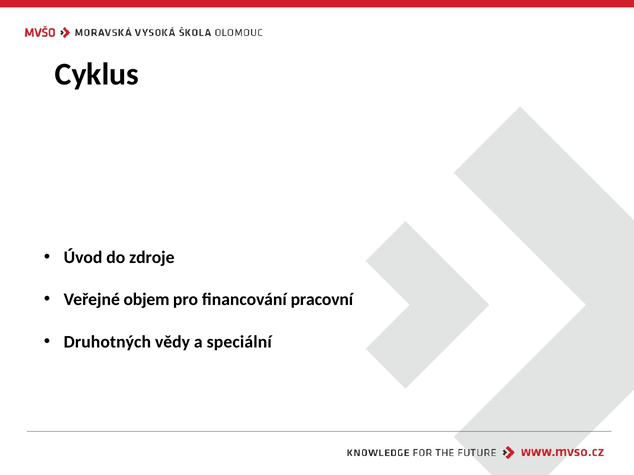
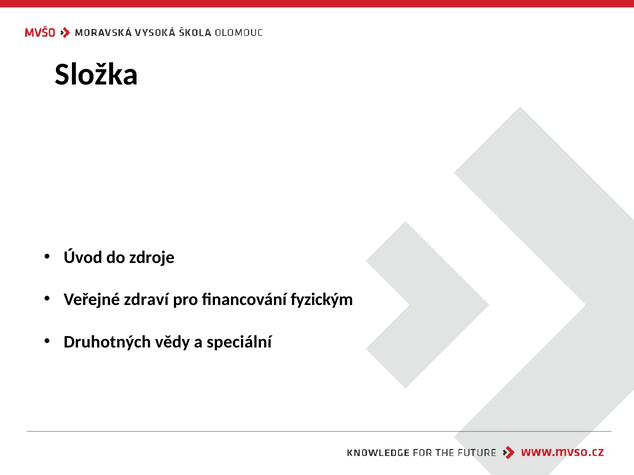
Cyklus: Cyklus -> Složka
objem: objem -> zdraví
pracovní: pracovní -> fyzickým
